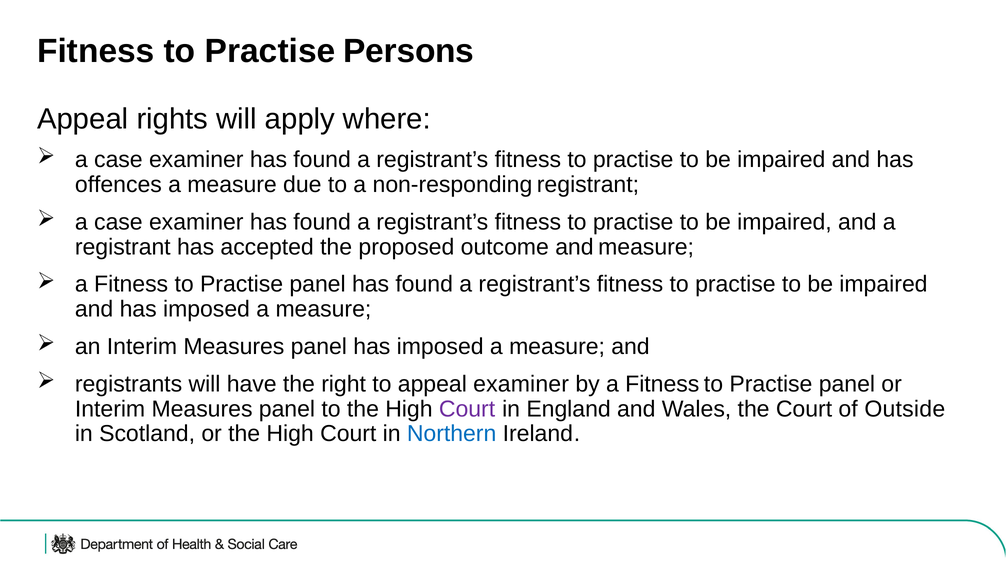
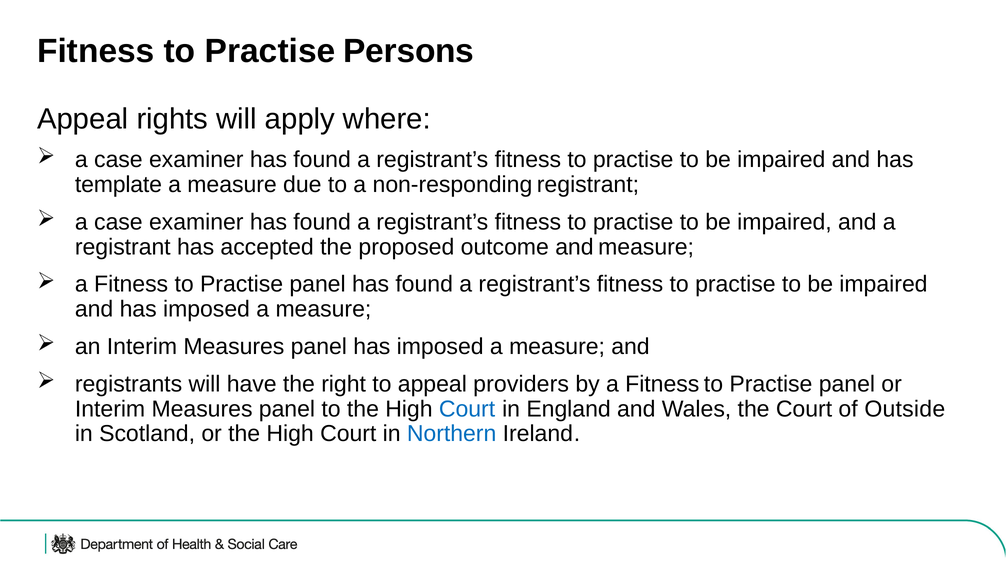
offences: offences -> template
appeal examiner: examiner -> providers
Court at (467, 409) colour: purple -> blue
